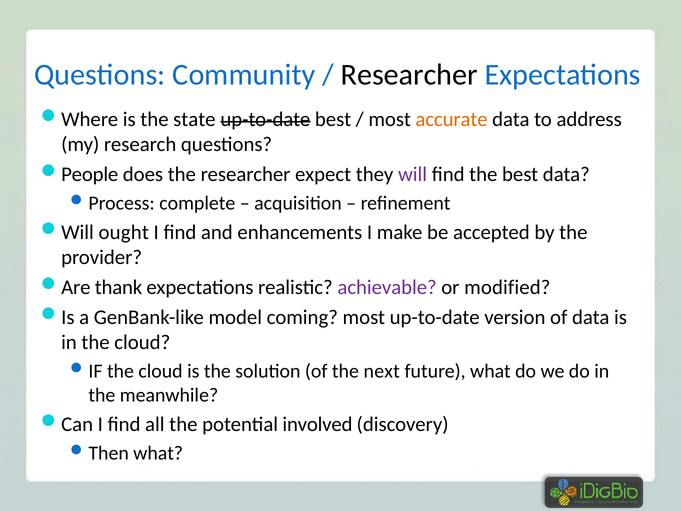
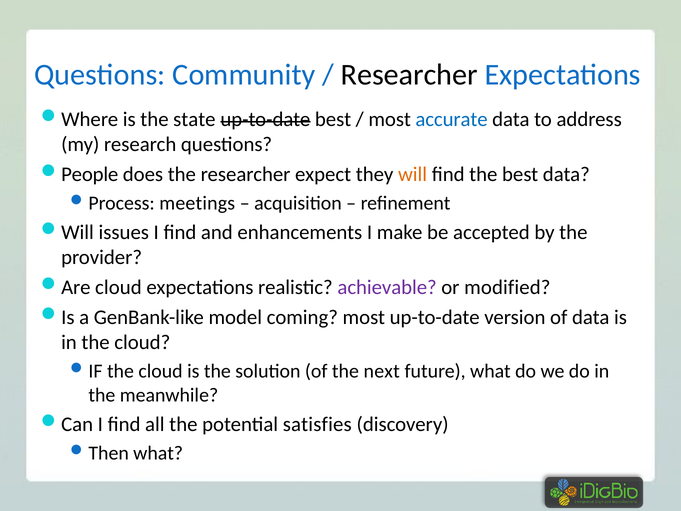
accurate colour: orange -> blue
will at (413, 174) colour: purple -> orange
complete: complete -> meetings
ought: ought -> issues
Are thank: thank -> cloud
involved: involved -> satisfies
